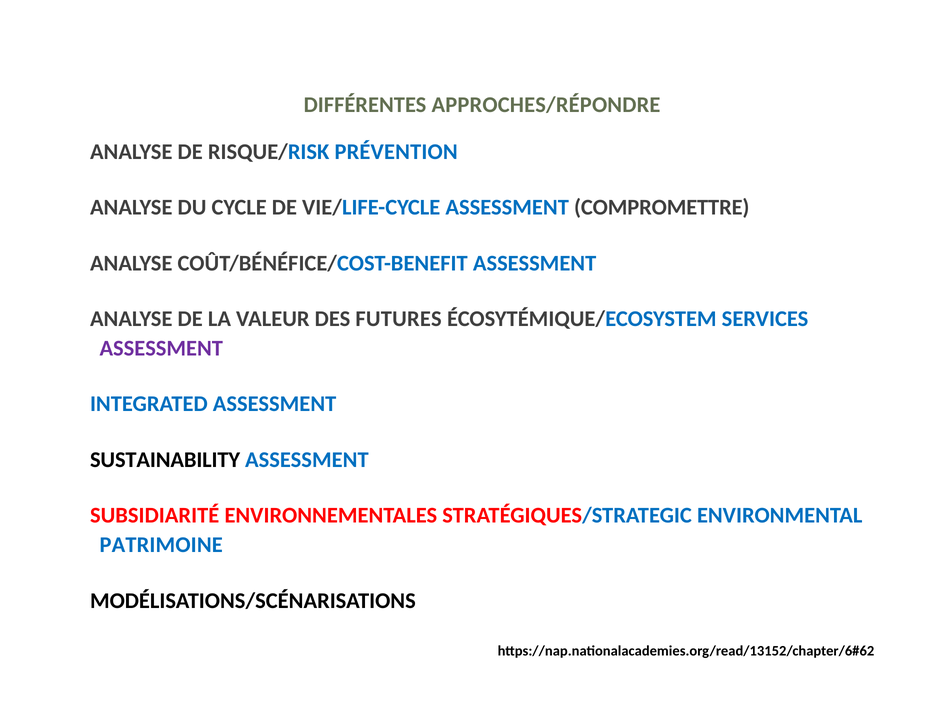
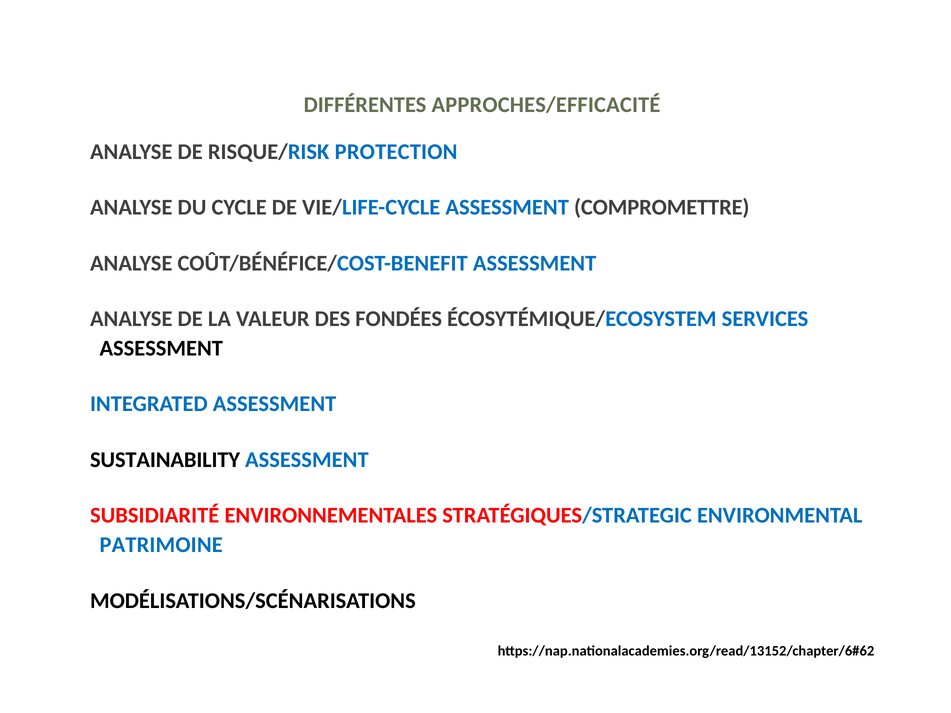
APPROCHES/RÉPONDRE: APPROCHES/RÉPONDRE -> APPROCHES/EFFICACITÉ
PRÉVENTION: PRÉVENTION -> PROTECTION
FUTURES: FUTURES -> FONDÉES
ASSESSMENT at (161, 348) colour: purple -> black
